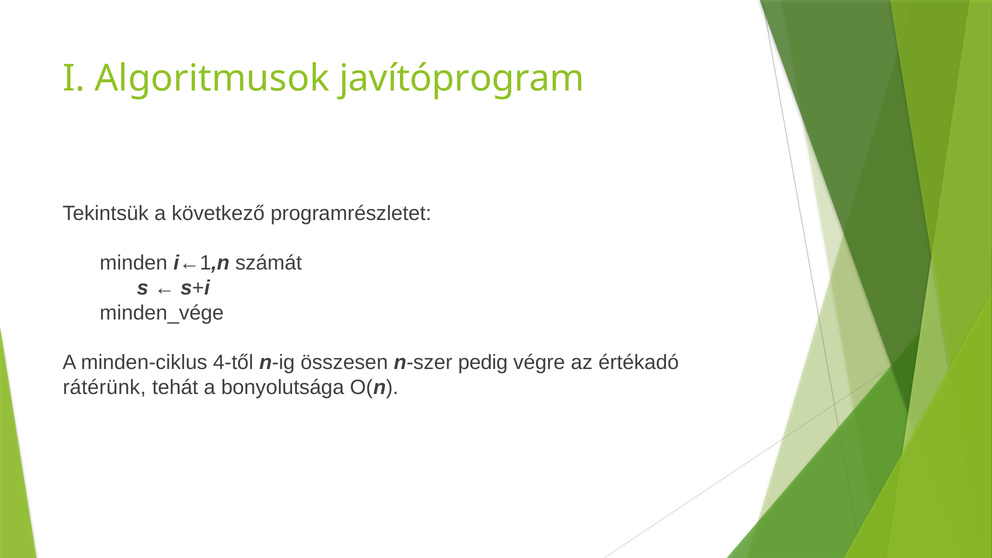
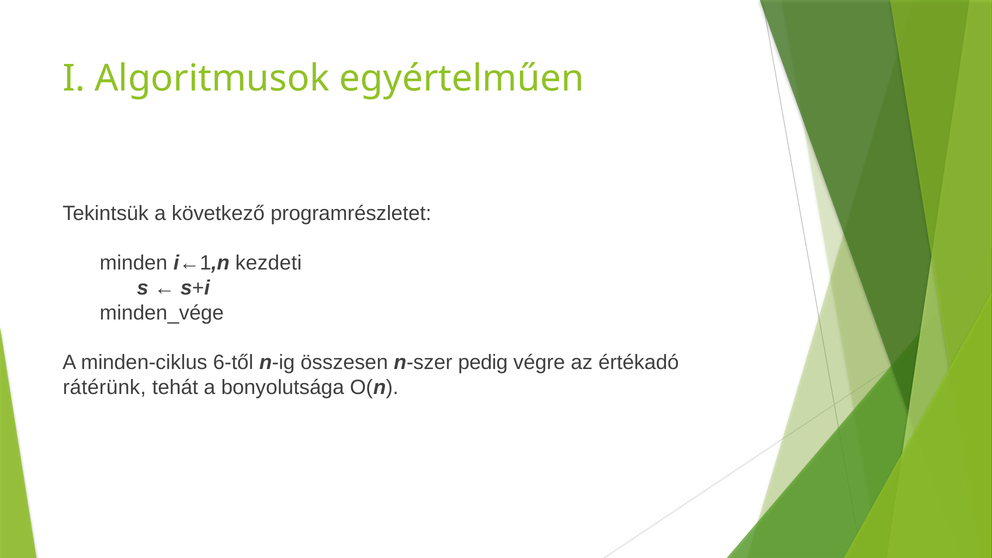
javítóprogram: javítóprogram -> egyértelműen
számát: számát -> kezdeti
4-től: 4-től -> 6-től
